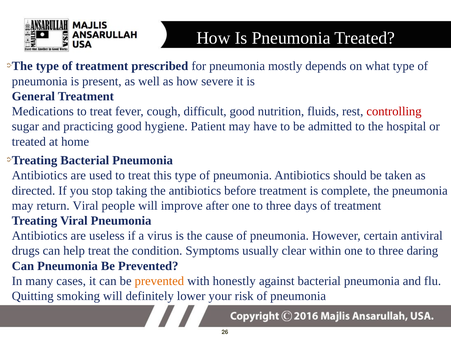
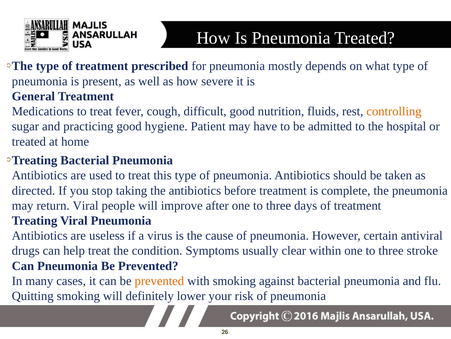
controlling colour: red -> orange
daring: daring -> stroke
with honestly: honestly -> smoking
